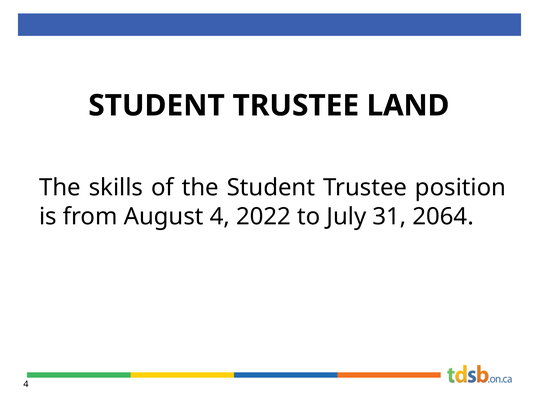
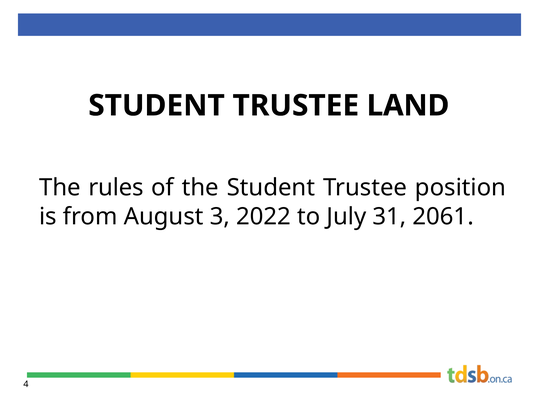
skills: skills -> rules
August 4: 4 -> 3
2064: 2064 -> 2061
